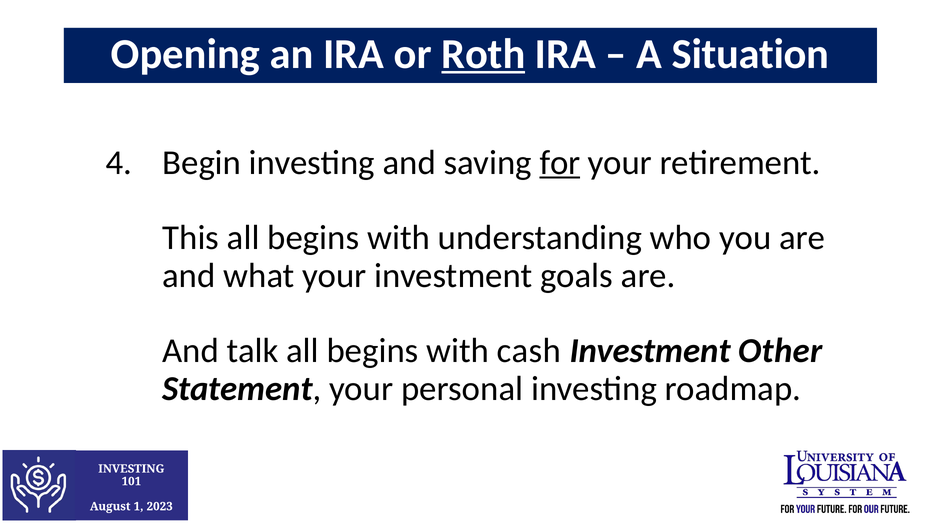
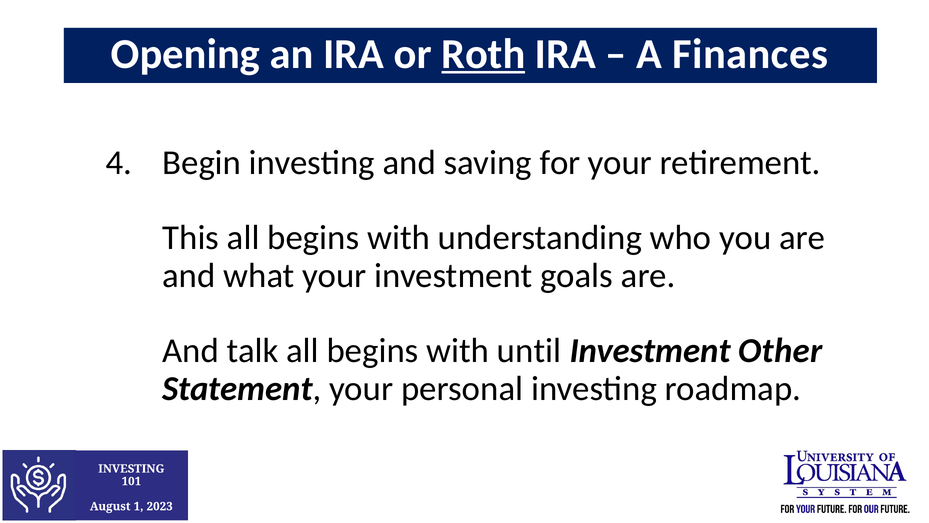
Situation: Situation -> Finances
for underline: present -> none
cash: cash -> until
